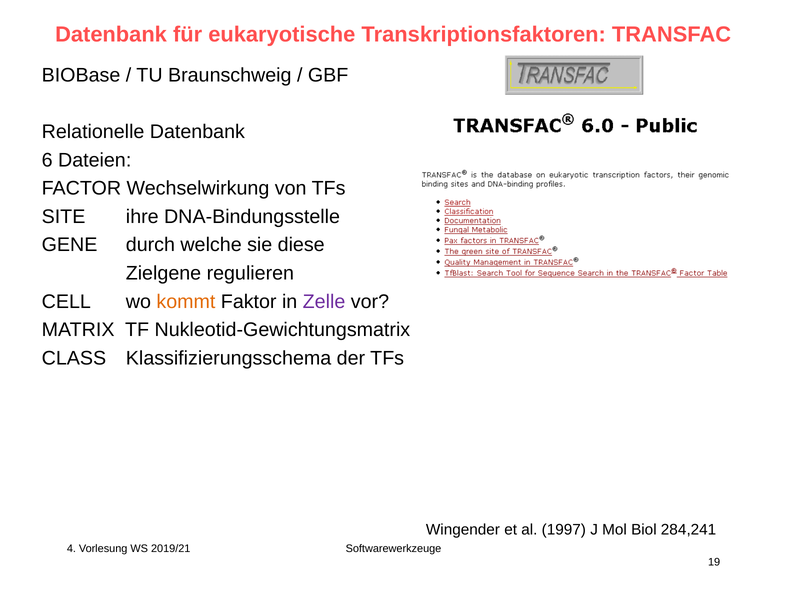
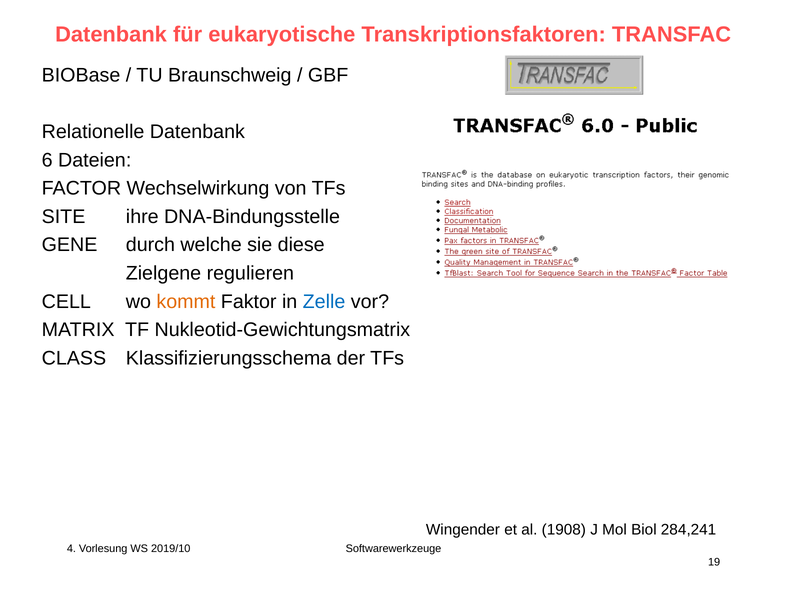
Zelle colour: purple -> blue
1997: 1997 -> 1908
2019/21: 2019/21 -> 2019/10
